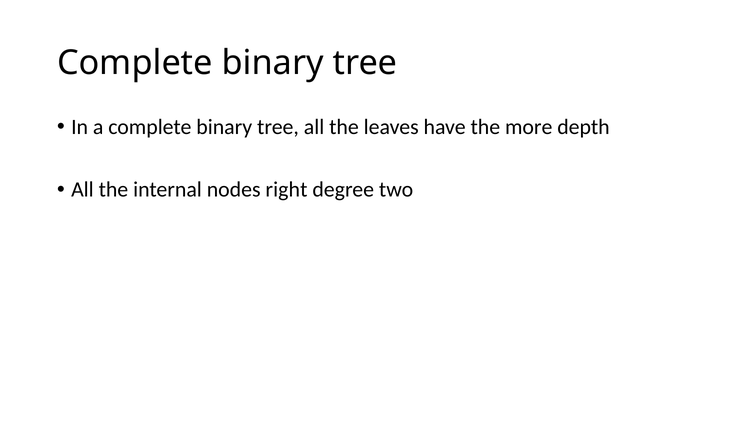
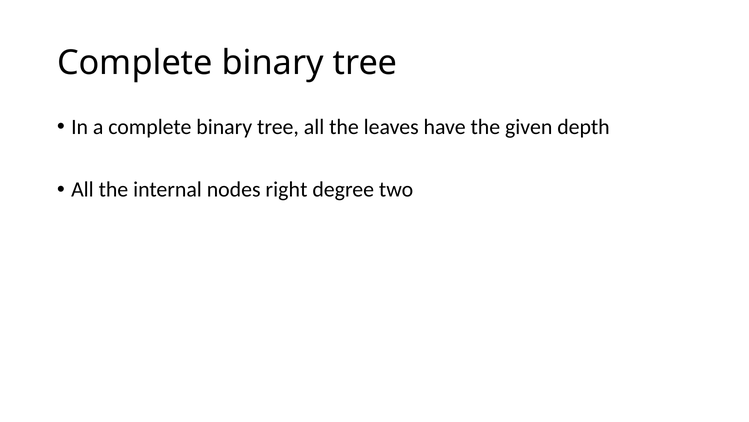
more: more -> given
